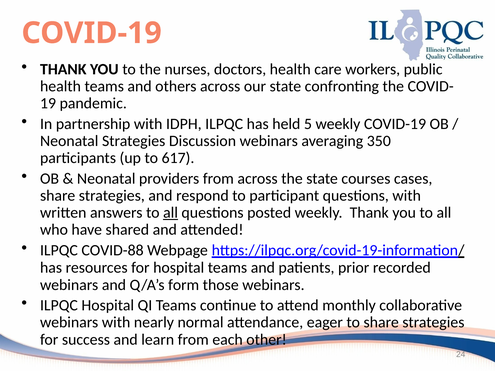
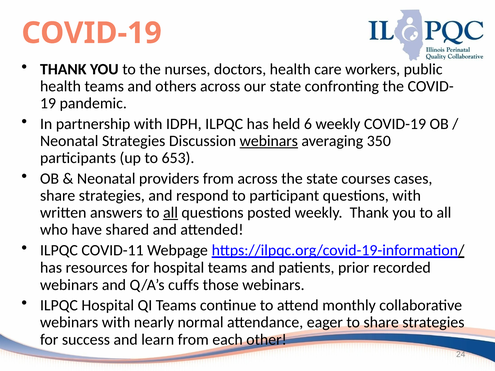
5: 5 -> 6
webinars at (269, 141) underline: none -> present
617: 617 -> 653
COVID-88: COVID-88 -> COVID-11
form: form -> cuffs
